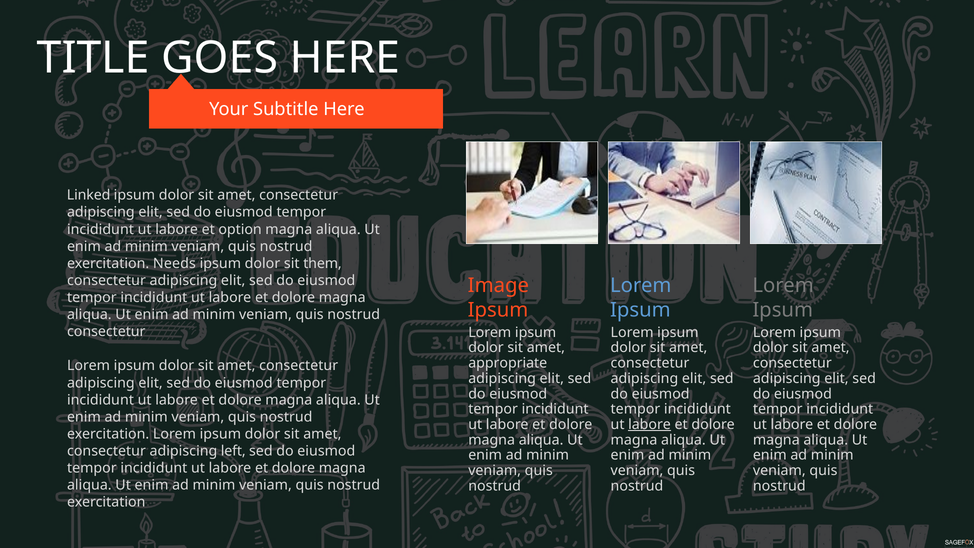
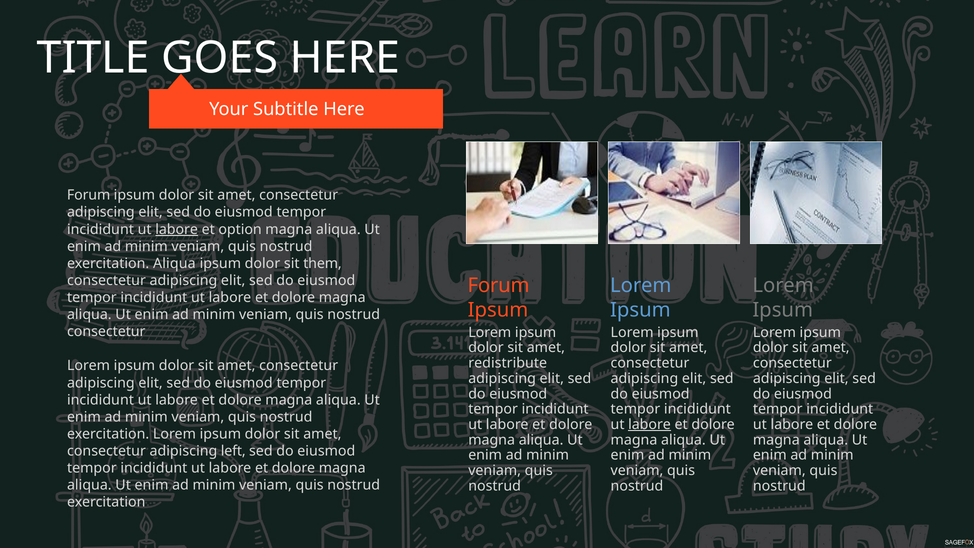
Linked at (89, 195): Linked -> Forum
labore at (177, 229) underline: none -> present
exercitation Needs: Needs -> Aliqua
Image at (498, 285): Image -> Forum
appropriate: appropriate -> redistribute
